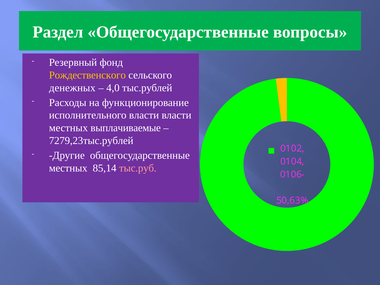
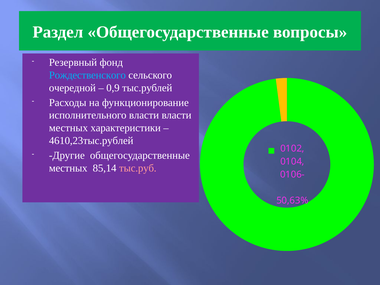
Рождественского colour: yellow -> light blue
денежных: денежных -> очередной
4,0: 4,0 -> 0,9
выплачиваемые: выплачиваемые -> характеристики
7279,23тыс.рублей: 7279,23тыс.рублей -> 4610,23тыс.рублей
